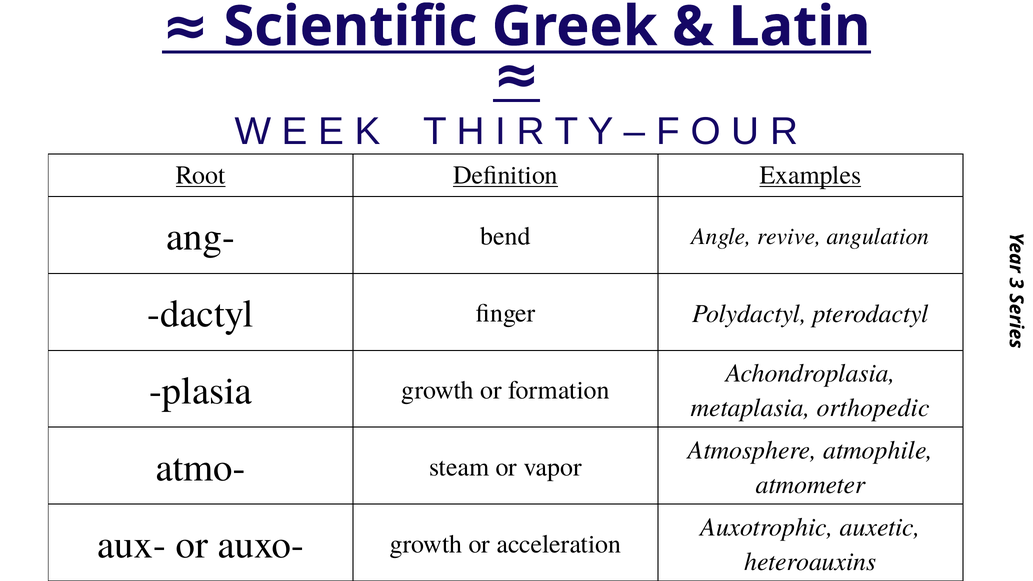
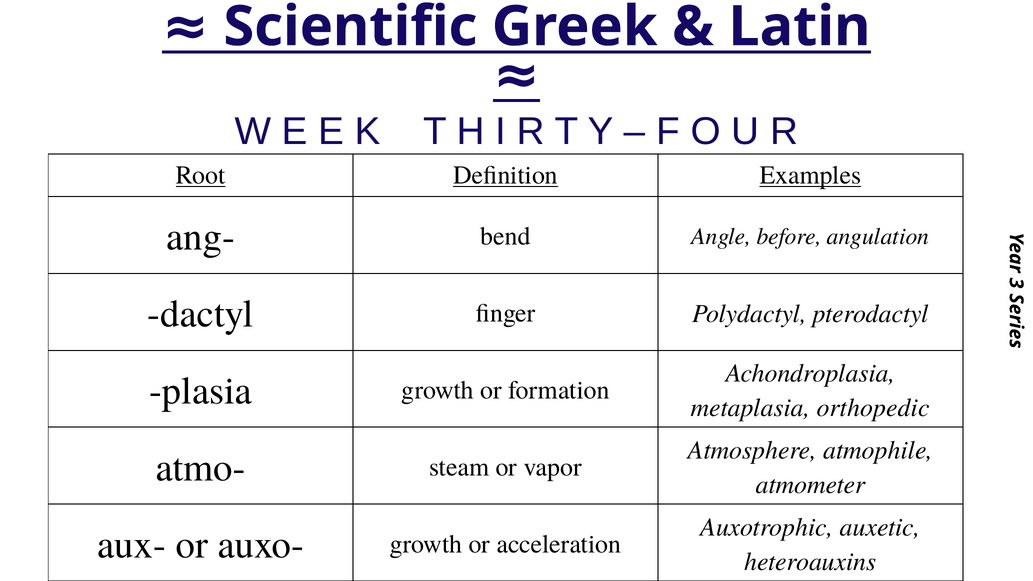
revive: revive -> before
